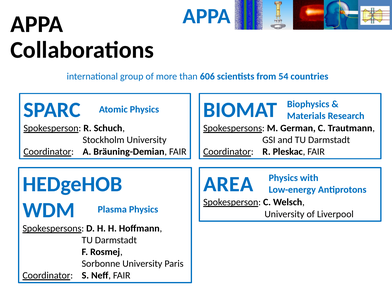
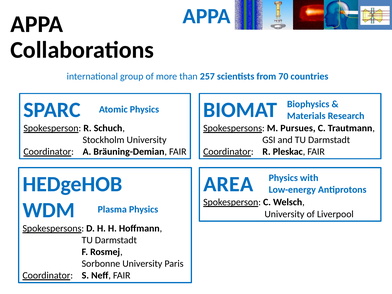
606: 606 -> 257
54: 54 -> 70
German: German -> Pursues
